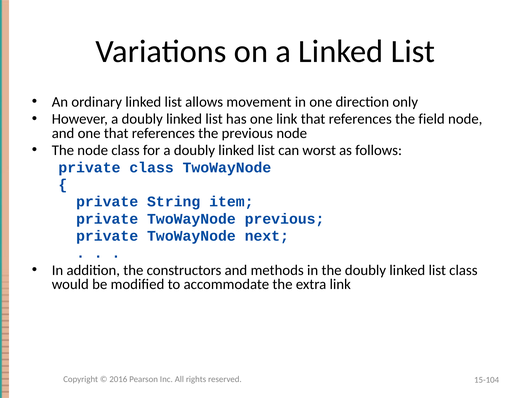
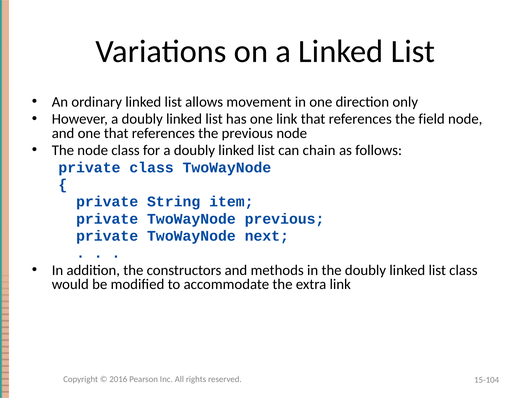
worst: worst -> chain
